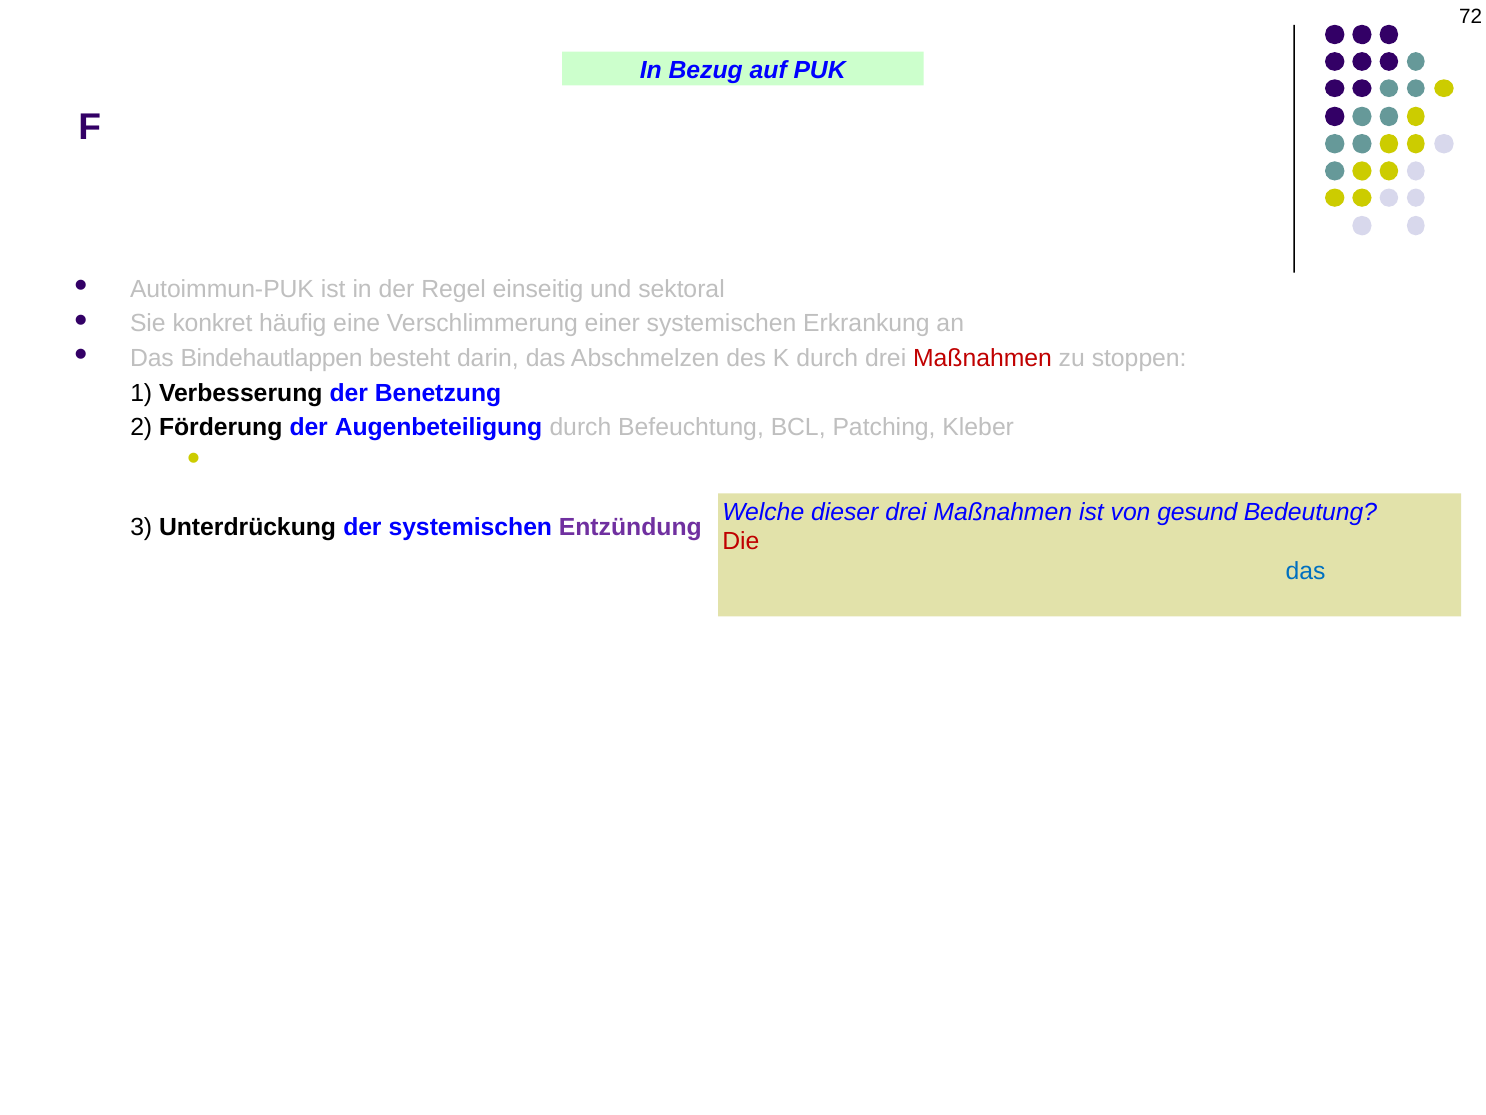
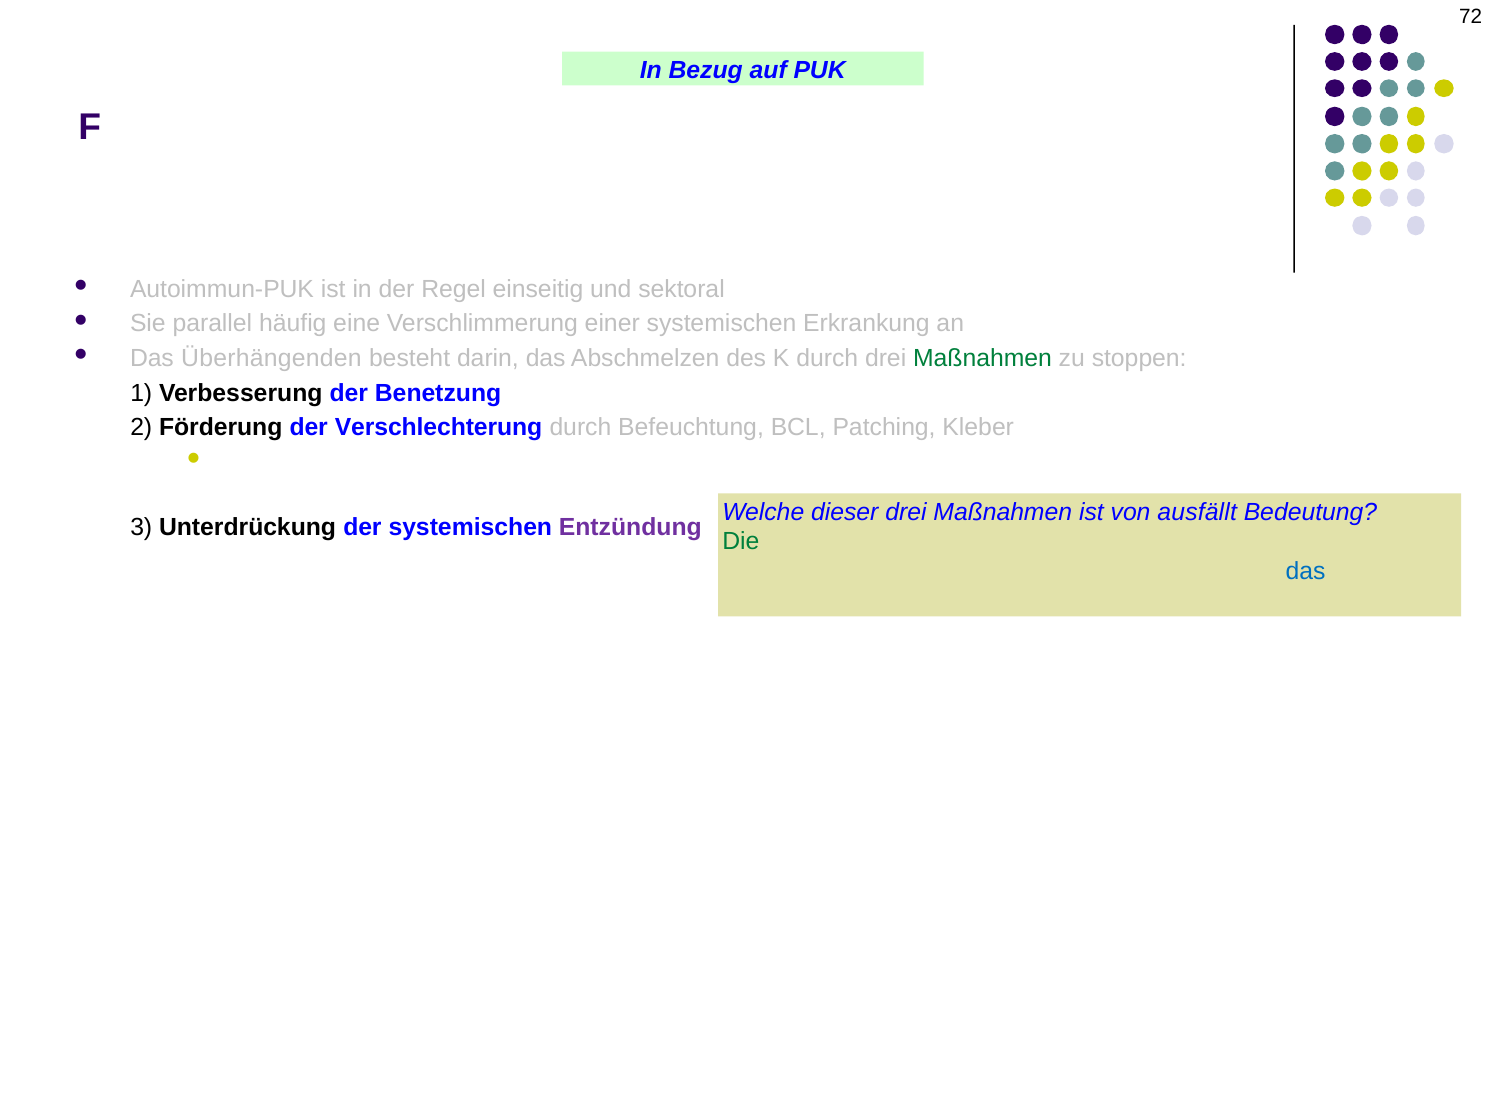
konkret: konkret -> parallel
Bindehautlappen: Bindehautlappen -> Überhängenden
Maßnahmen at (983, 358) colour: red -> green
Augenbeteiligung: Augenbeteiligung -> Verschlechterung
gesund: gesund -> ausfällt
Die at (741, 541) colour: red -> green
